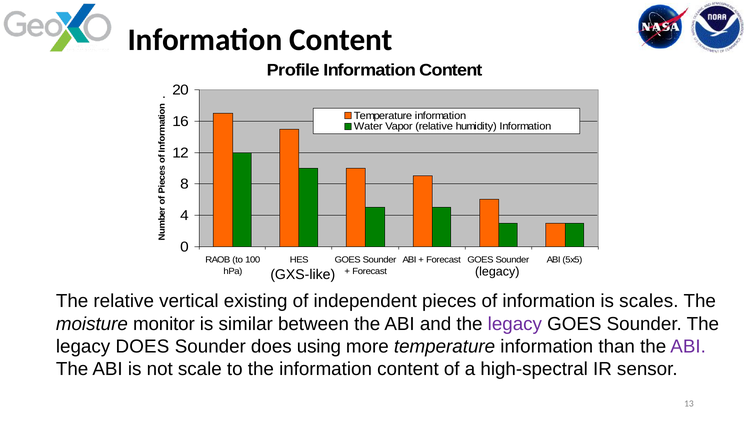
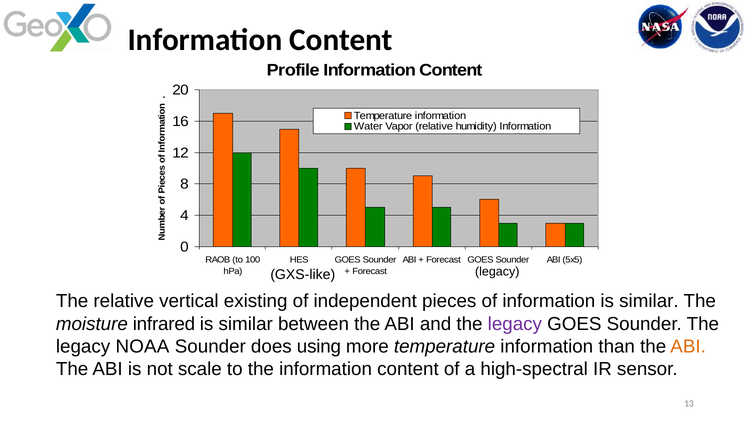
information is scales: scales -> similar
monitor: monitor -> infrared
legacy DOES: DOES -> NOAA
ABI at (688, 346) colour: purple -> orange
